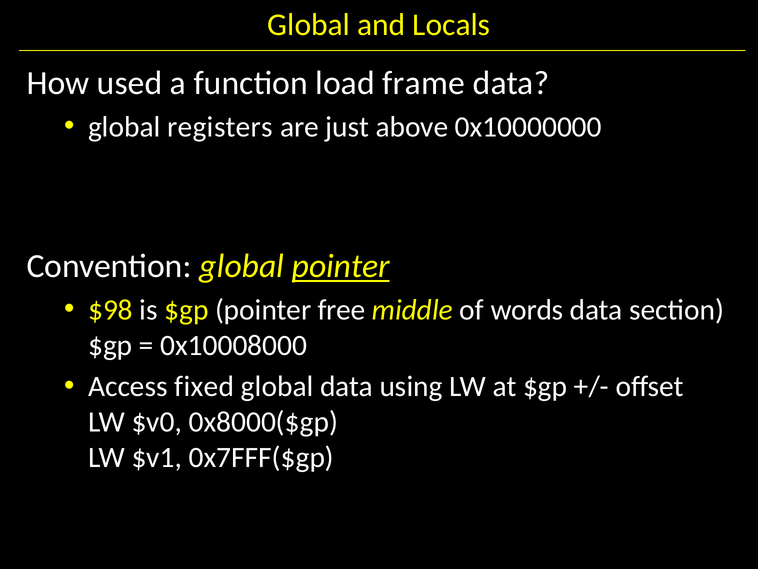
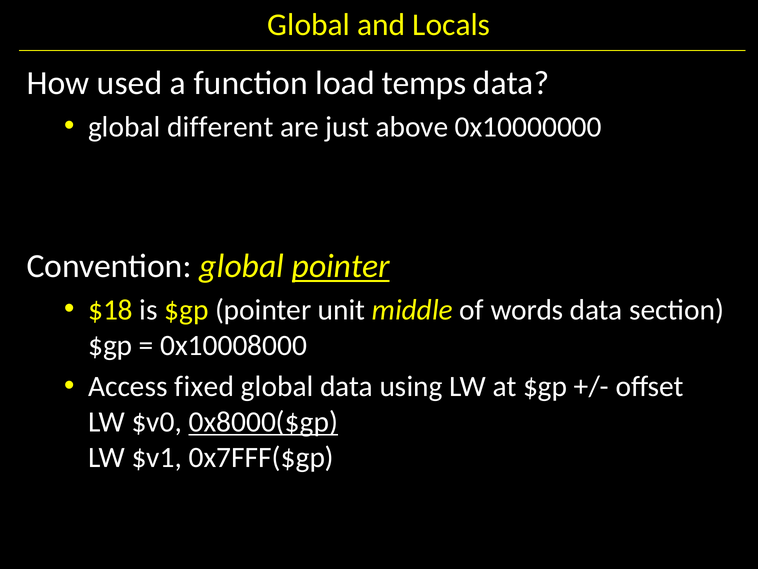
frame: frame -> temps
registers: registers -> different
$98: $98 -> $18
free: free -> unit
0x8000($gp underline: none -> present
